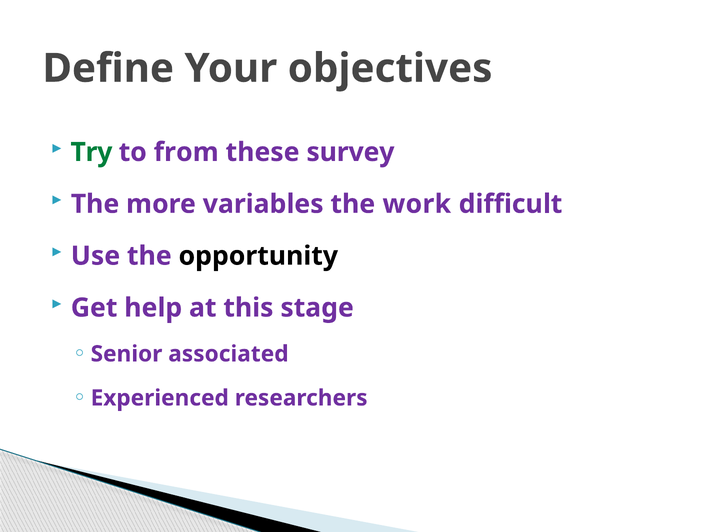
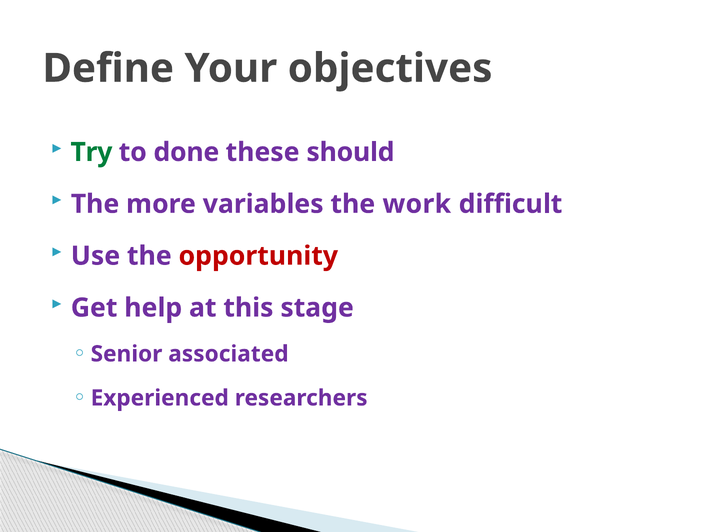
from: from -> done
survey: survey -> should
opportunity colour: black -> red
